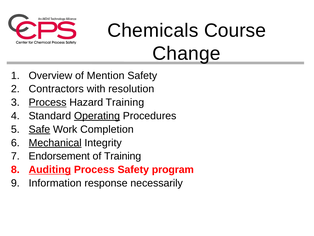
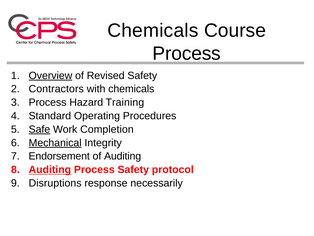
Change at (186, 53): Change -> Process
Overview underline: none -> present
Mention: Mention -> Revised
with resolution: resolution -> chemicals
Process at (48, 102) underline: present -> none
Operating underline: present -> none
of Training: Training -> Auditing
program: program -> protocol
Information: Information -> Disruptions
